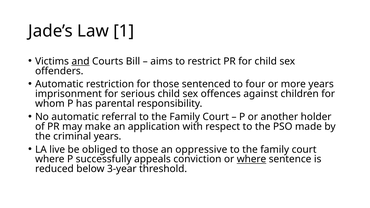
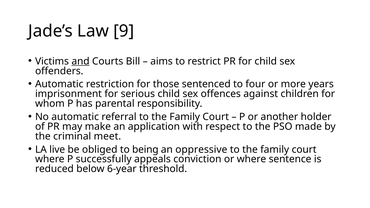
1: 1 -> 9
criminal years: years -> meet
to those: those -> being
where at (252, 159) underline: present -> none
3-year: 3-year -> 6-year
